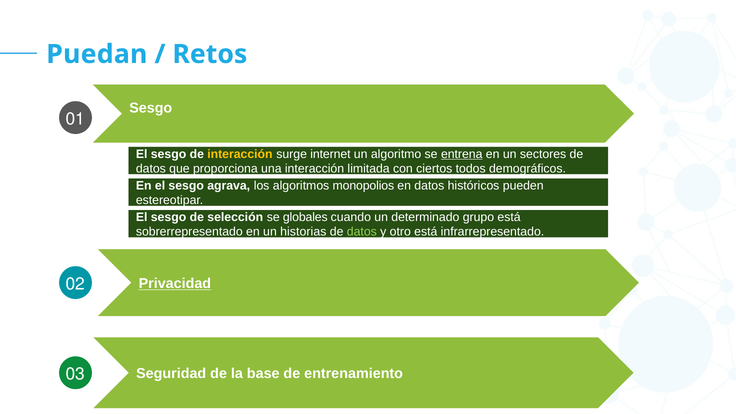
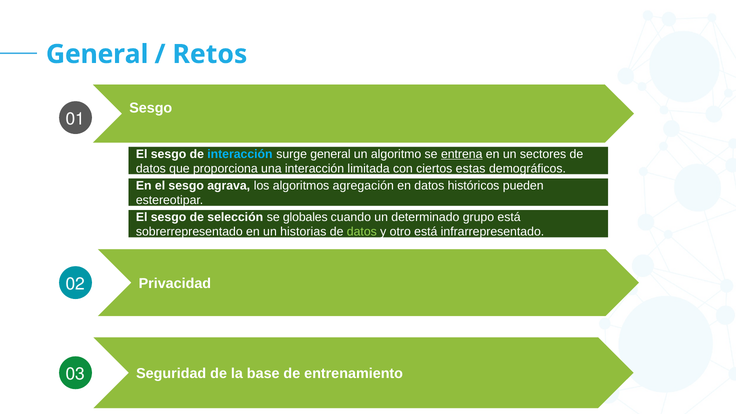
Puedan at (97, 54): Puedan -> General
interacción at (240, 154) colour: yellow -> light blue
surge internet: internet -> general
todos: todos -> estas
monopolios: monopolios -> agregación
Privacidad underline: present -> none
